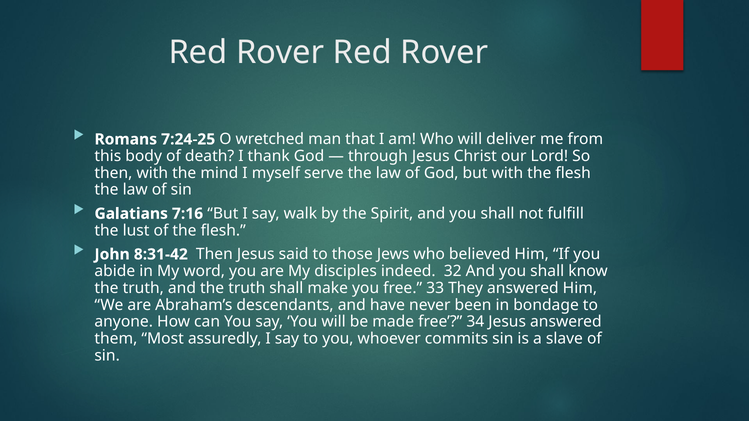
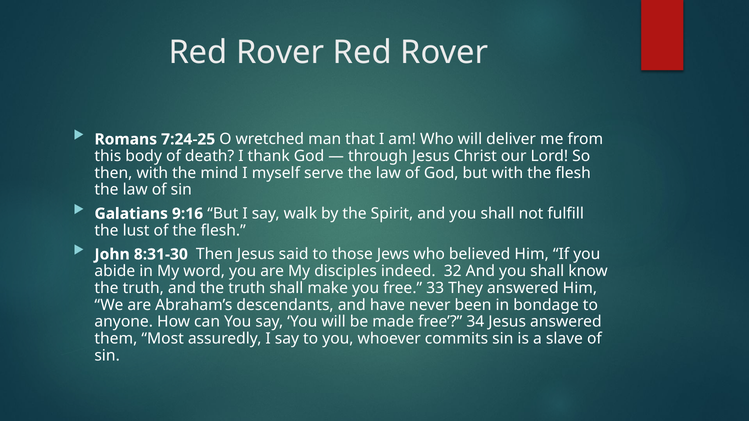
7:16: 7:16 -> 9:16
8:31-42: 8:31-42 -> 8:31-30
